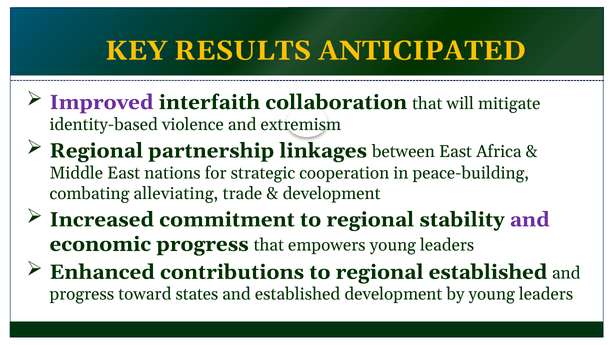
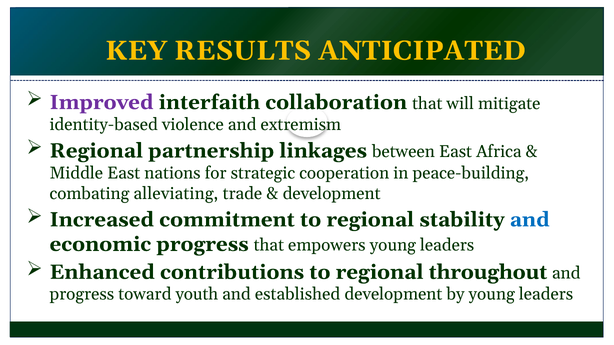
and at (530, 220) colour: purple -> blue
regional established: established -> throughout
states: states -> youth
